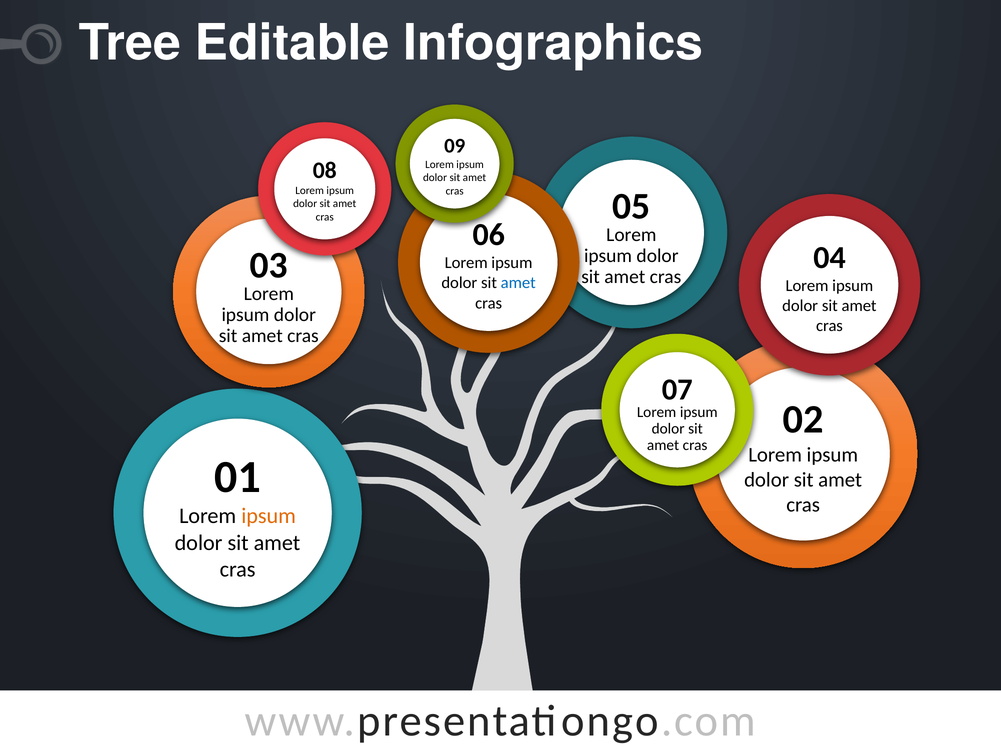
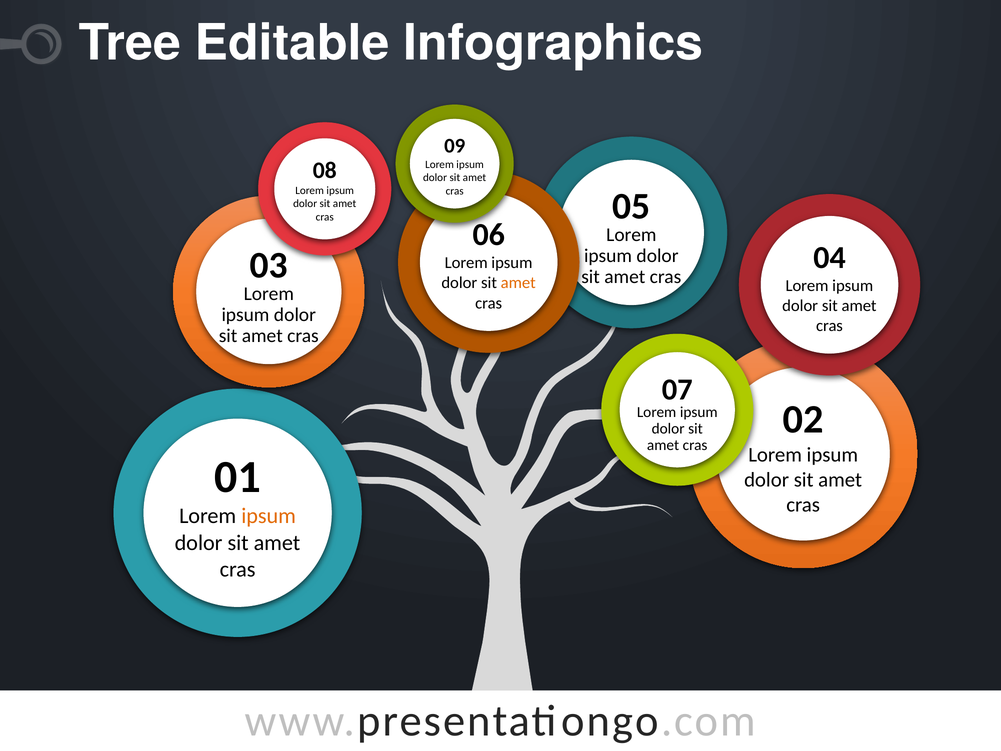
amet at (518, 283) colour: blue -> orange
